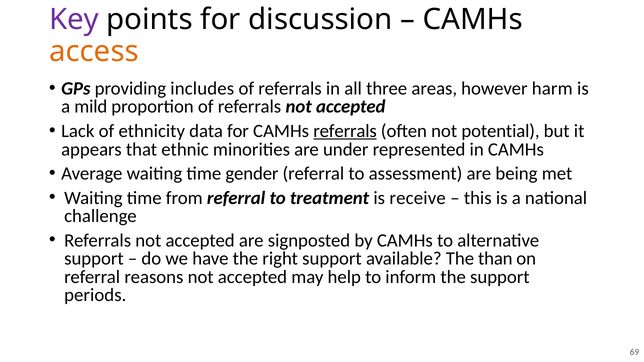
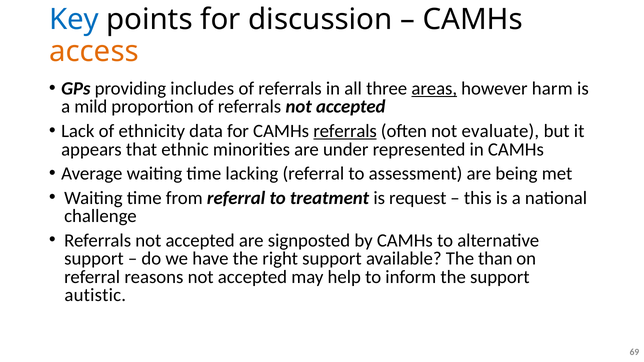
Key colour: purple -> blue
areas underline: none -> present
potential: potential -> evaluate
gender: gender -> lacking
receive: receive -> request
periods: periods -> autistic
